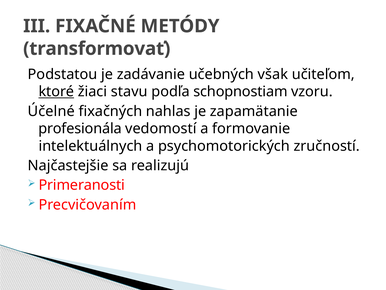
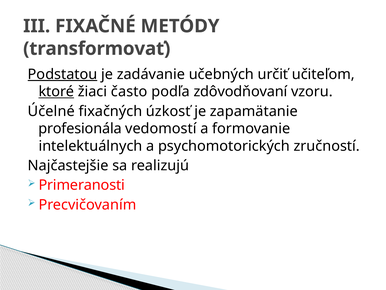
Podstatou underline: none -> present
však: však -> určiť
stavu: stavu -> často
schopnostiam: schopnostiam -> zdôvodňovaní
nahlas: nahlas -> úzkosť
